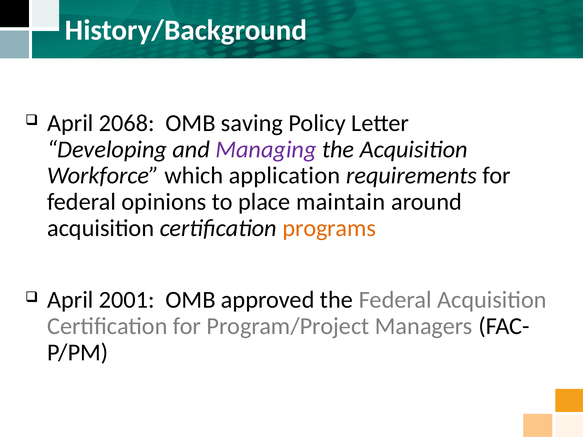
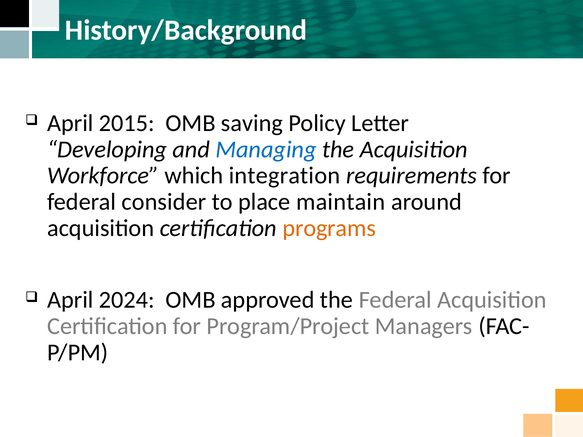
2068: 2068 -> 2015
Managing colour: purple -> blue
application: application -> integration
opinions: opinions -> consider
2001: 2001 -> 2024
